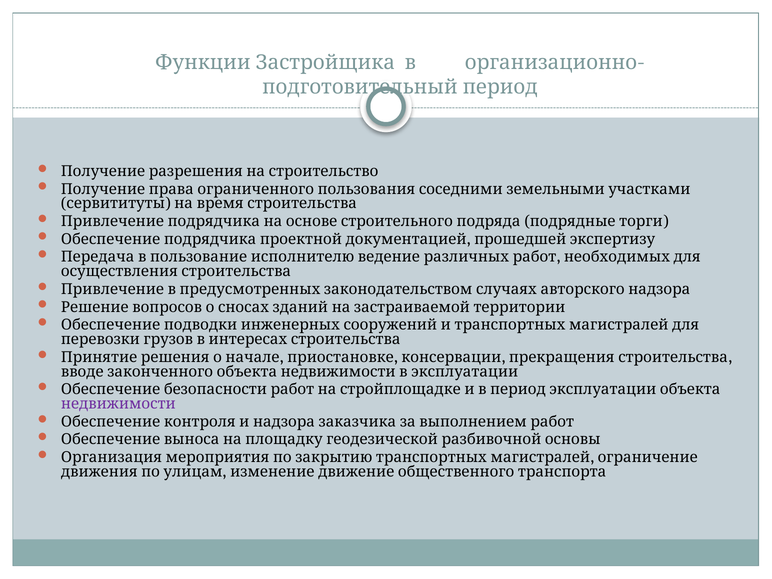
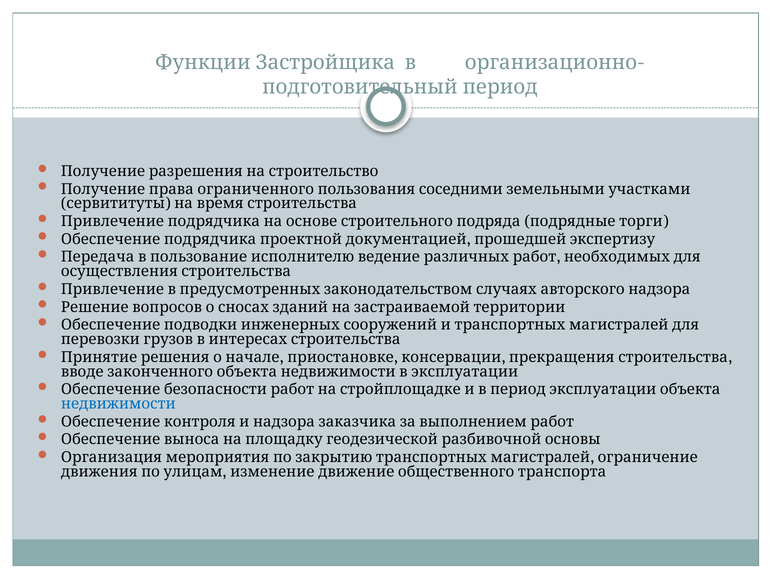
недвижимости colour: purple -> blue
